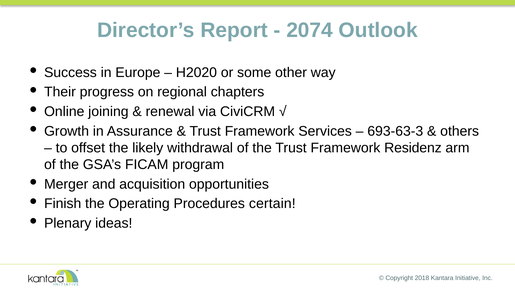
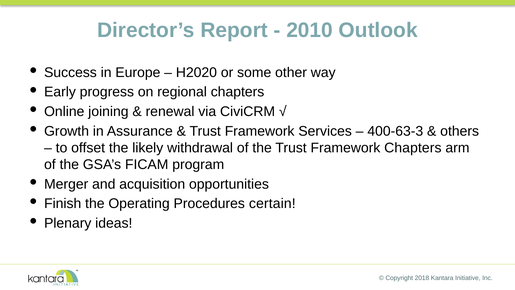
2074: 2074 -> 2010
Their: Their -> Early
693-63-3: 693-63-3 -> 400-63-3
Framework Residenz: Residenz -> Chapters
